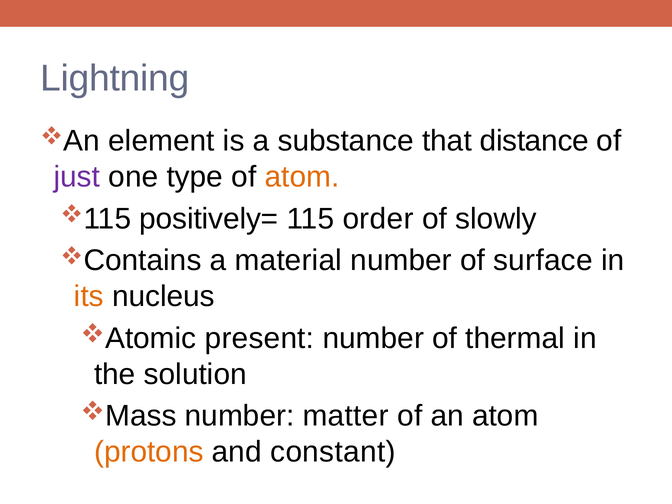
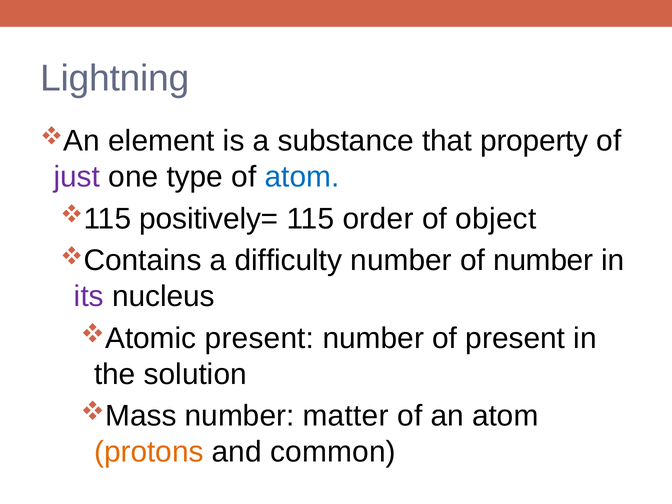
distance: distance -> property
atom at (302, 177) colour: orange -> blue
slowly: slowly -> object
material: material -> difficulty
of surface: surface -> number
its colour: orange -> purple
of thermal: thermal -> present
constant: constant -> common
